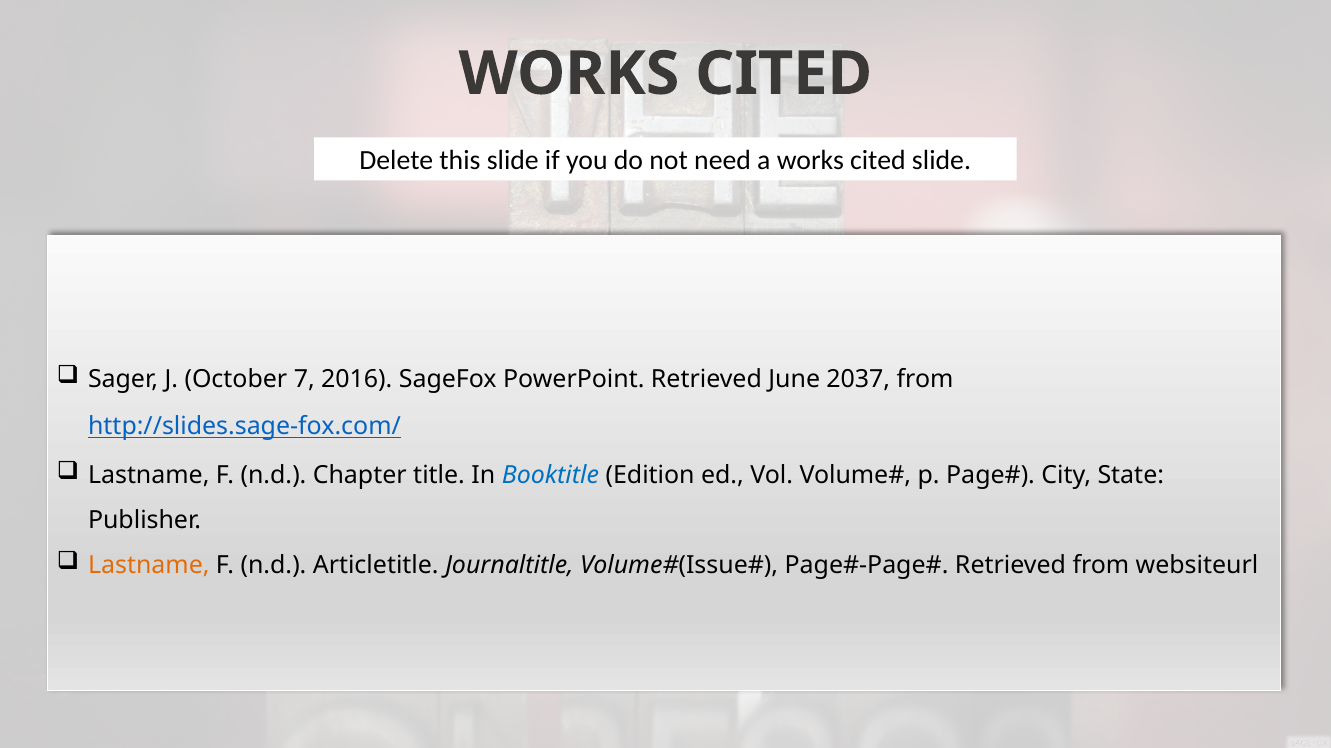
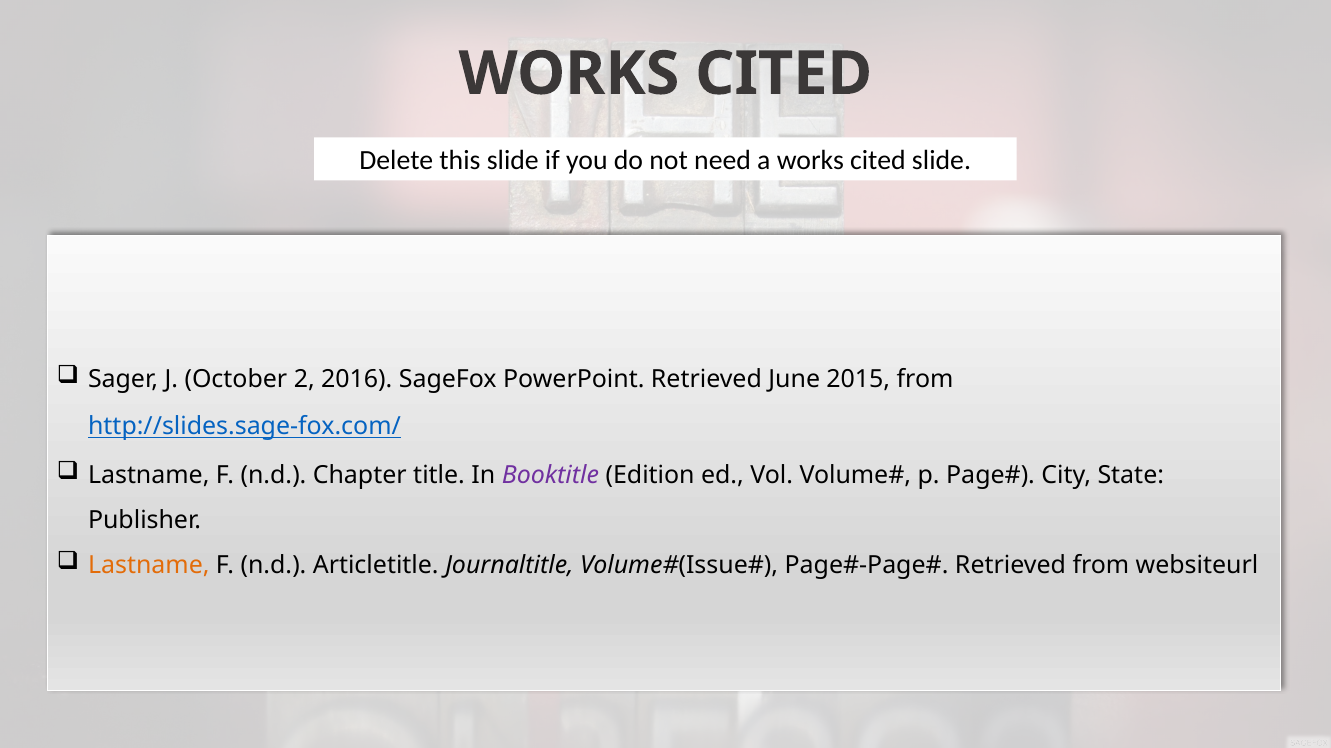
7: 7 -> 2
2037: 2037 -> 2015
Booktitle colour: blue -> purple
